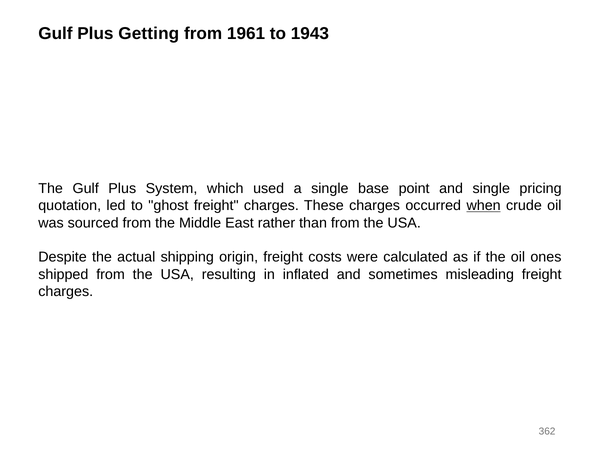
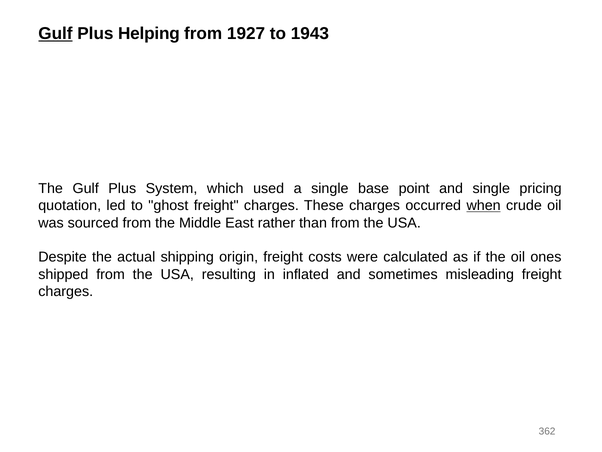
Gulf at (55, 34) underline: none -> present
Getting: Getting -> Helping
1961: 1961 -> 1927
